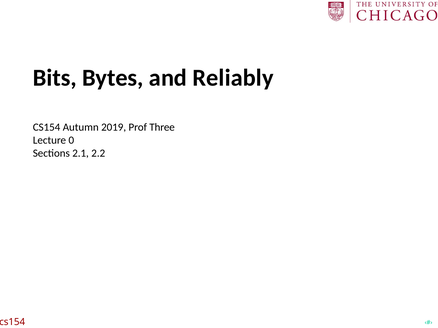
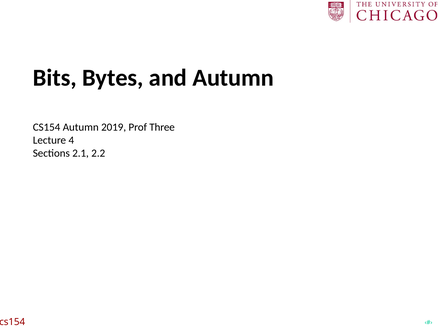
and Reliably: Reliably -> Autumn
0: 0 -> 4
